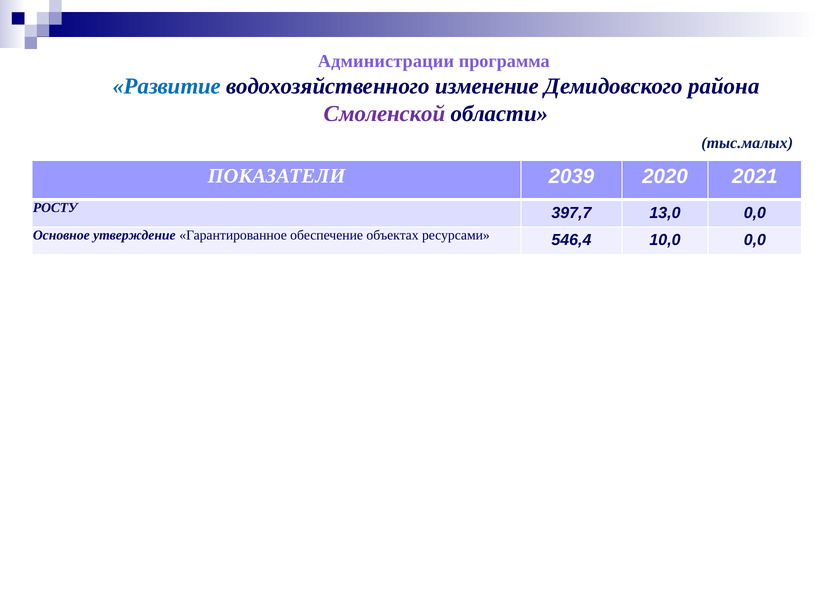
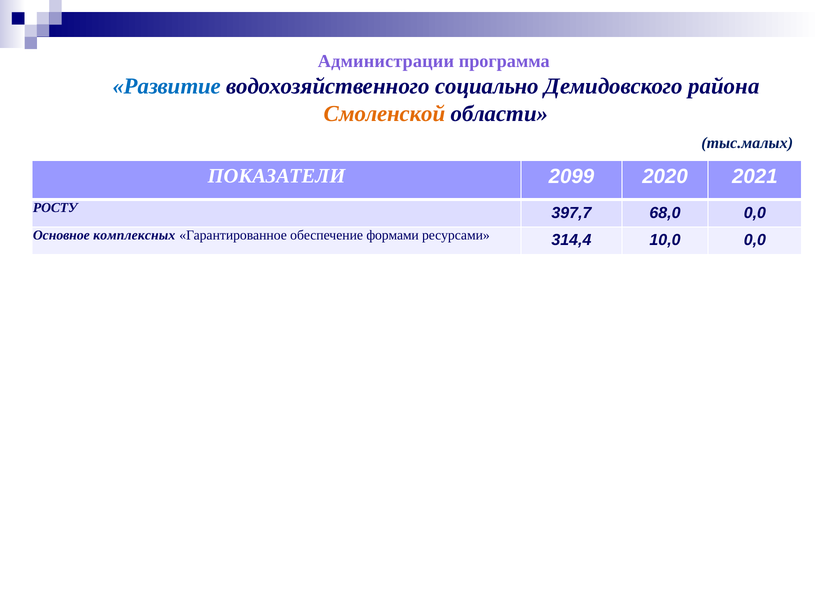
изменение: изменение -> социально
Смоленской colour: purple -> orange
2039: 2039 -> 2099
13,0: 13,0 -> 68,0
утверждение: утверждение -> комплексных
объектах: объектах -> формами
546,4: 546,4 -> 314,4
